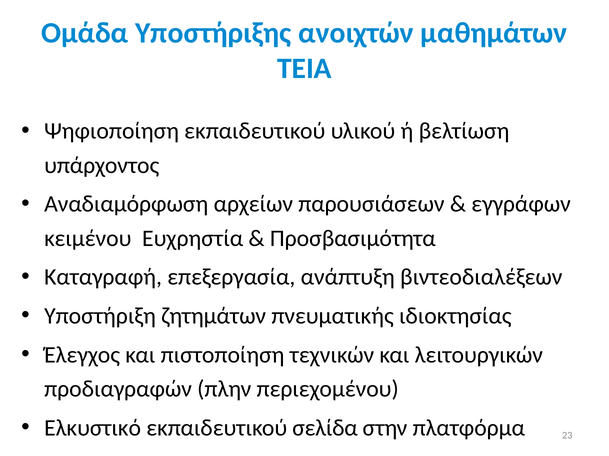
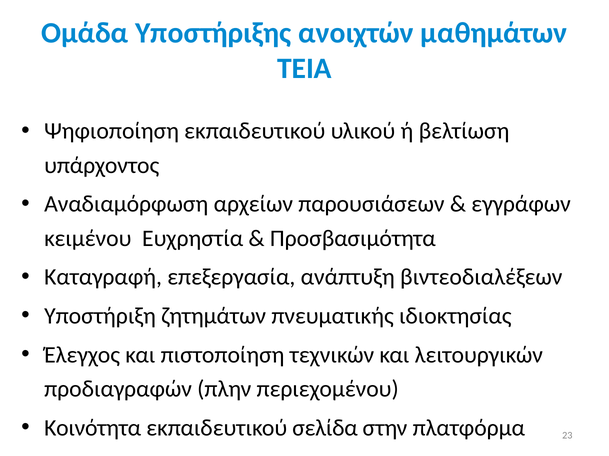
Ελκυστικό: Ελκυστικό -> Κοινότητα
